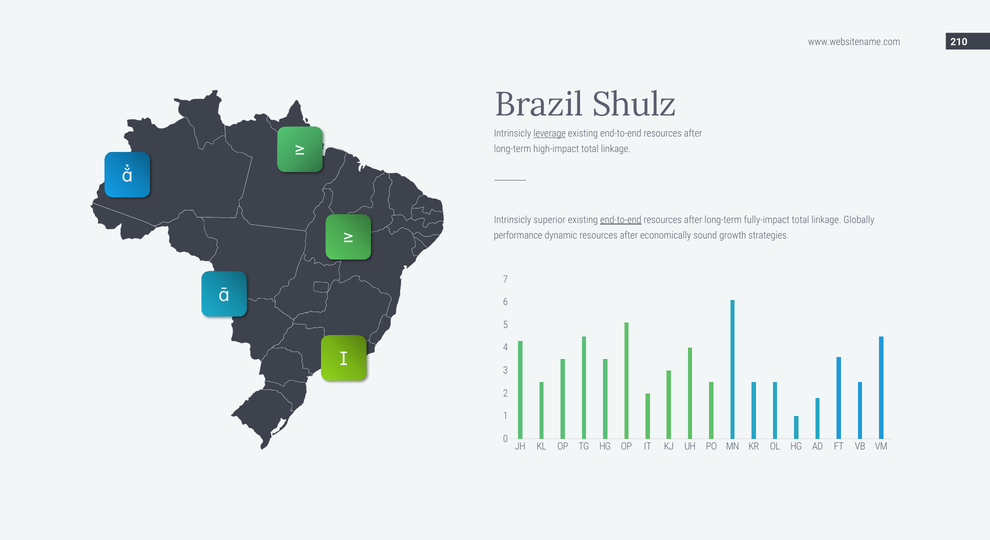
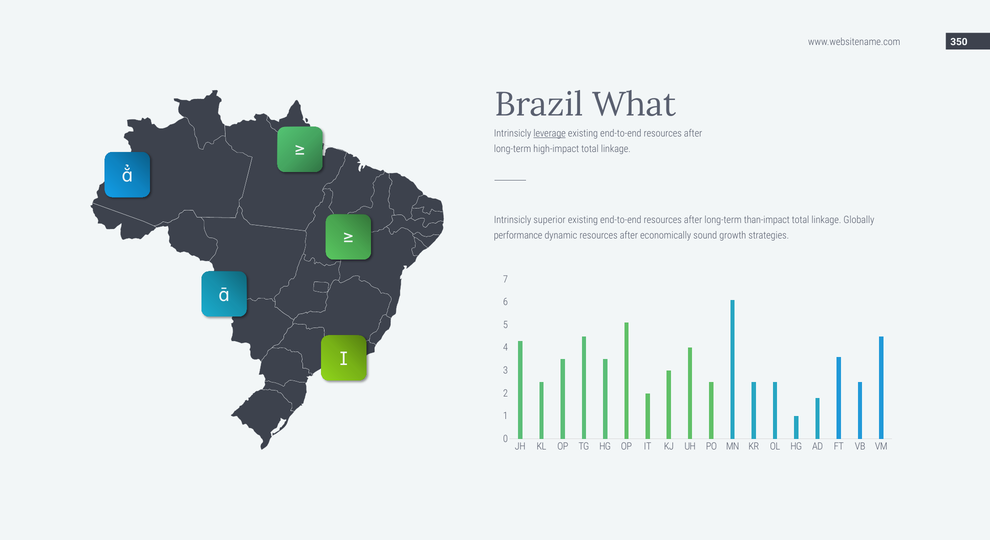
210: 210 -> 350
Shulz: Shulz -> What
end-to-end at (621, 220) underline: present -> none
fully-impact: fully-impact -> than-impact
